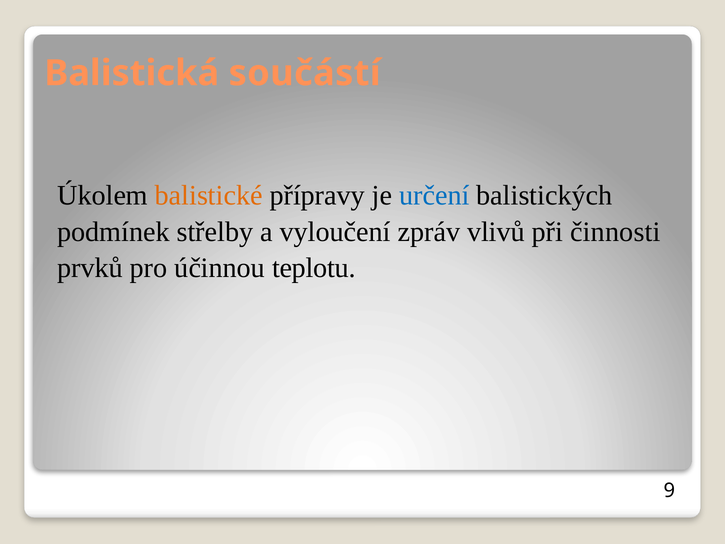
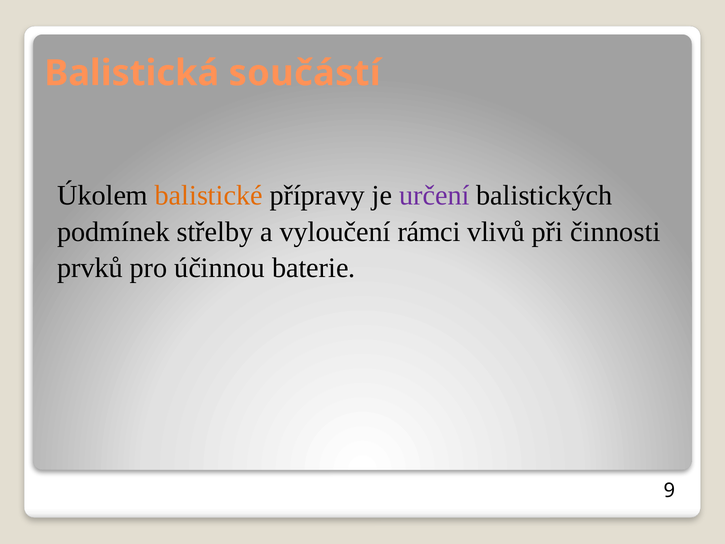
určení colour: blue -> purple
zpráv: zpráv -> rámci
teplotu: teplotu -> baterie
